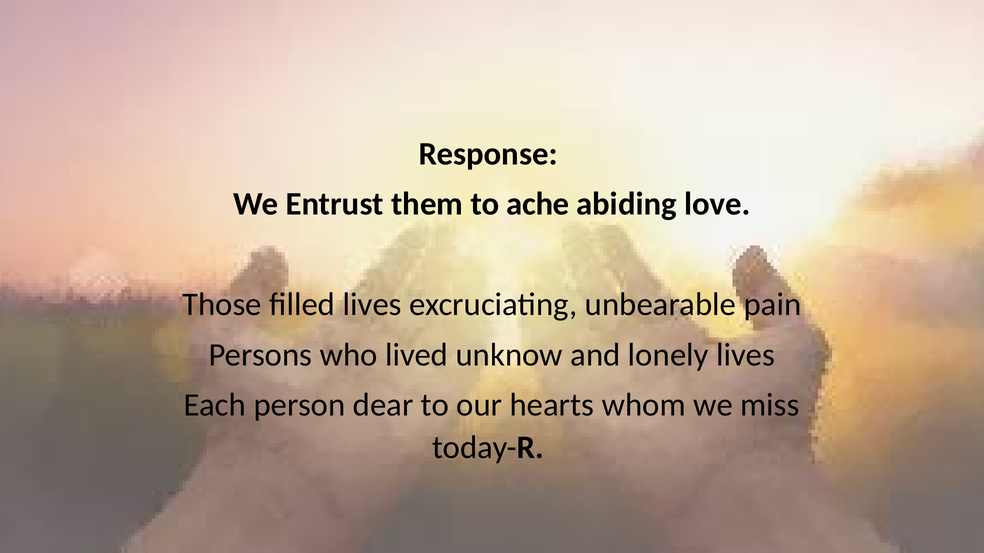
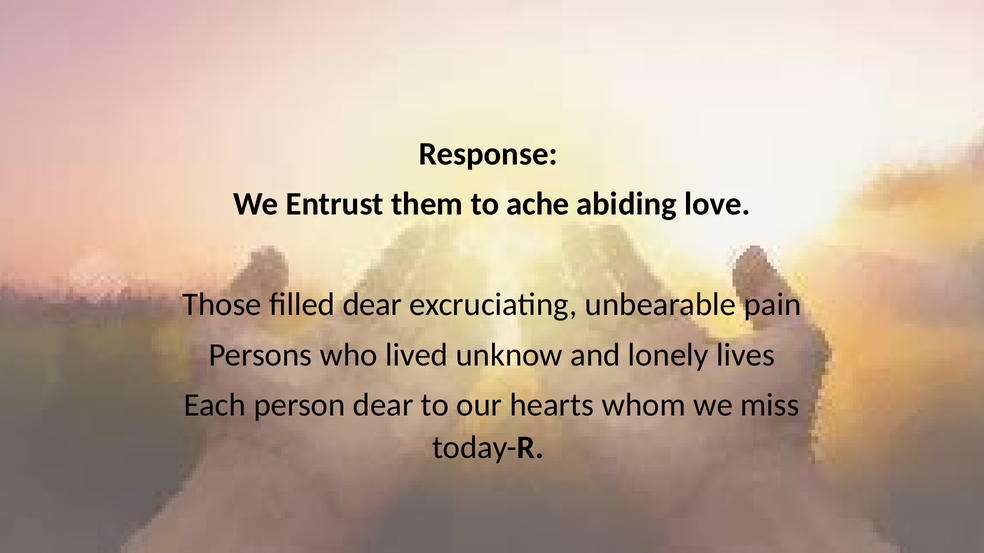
filled lives: lives -> dear
